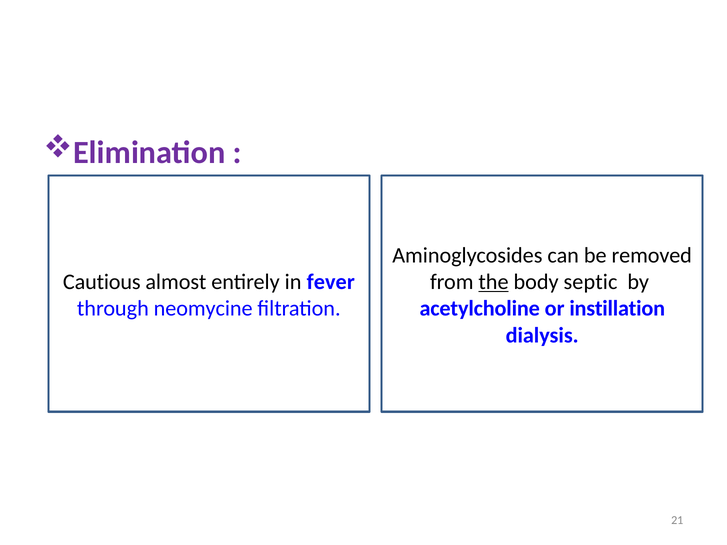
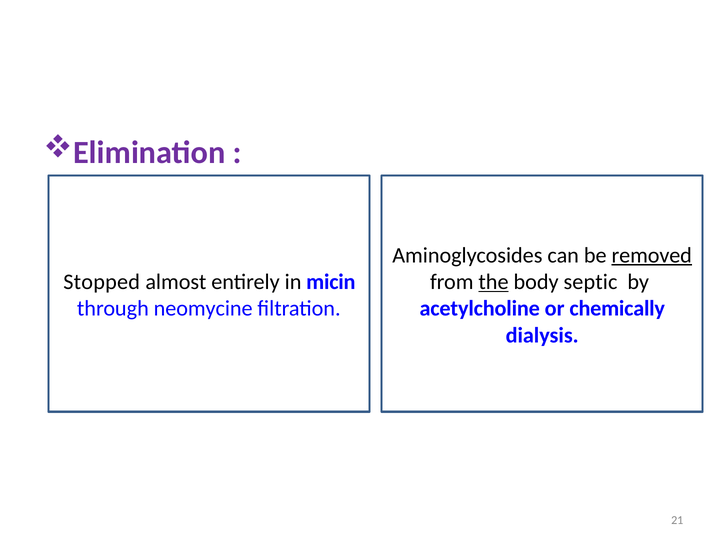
removed underline: none -> present
Cautious: Cautious -> Stopped
fever: fever -> micin
instillation: instillation -> chemically
